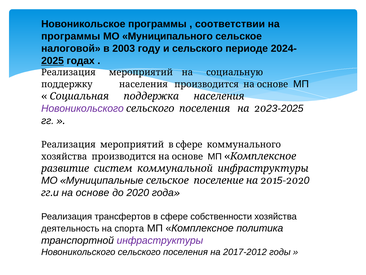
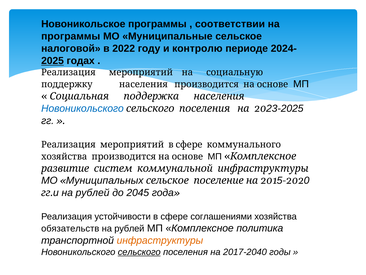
Муниципального: Муниципального -> Муниципальные
2003: 2003 -> 2022
и сельского: сельского -> контролю
Новоникольского at (82, 108) colour: purple -> blue
Муниципальные: Муниципальные -> Муниципальных
и на основе: основе -> рублей
2020: 2020 -> 2045
трансфертов: трансфертов -> устойчивости
собственности: собственности -> соглашениями
деятельность: деятельность -> обязательств
спорта at (129, 228): спорта -> рублей
инфраструктуры at (160, 240) colour: purple -> orange
сельского at (139, 252) underline: none -> present
2017-2012: 2017-2012 -> 2017-2040
